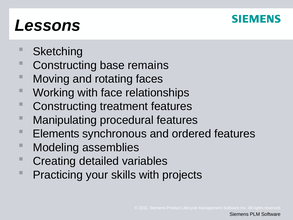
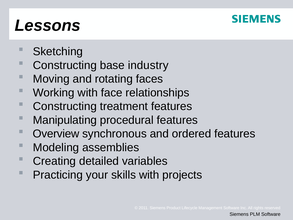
remains: remains -> industry
Elements: Elements -> Overview
